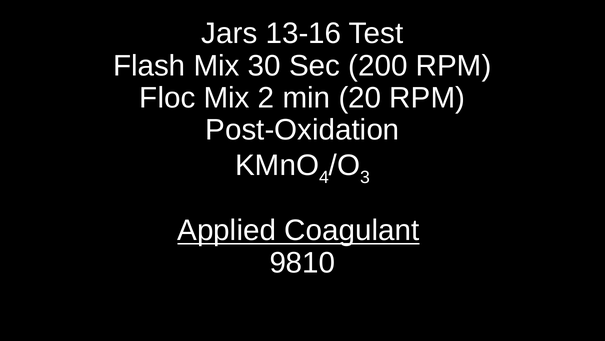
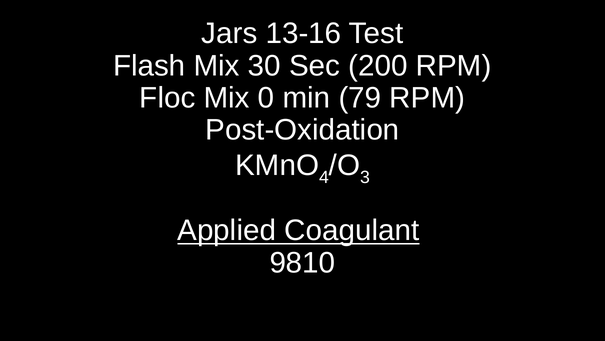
2: 2 -> 0
20: 20 -> 79
